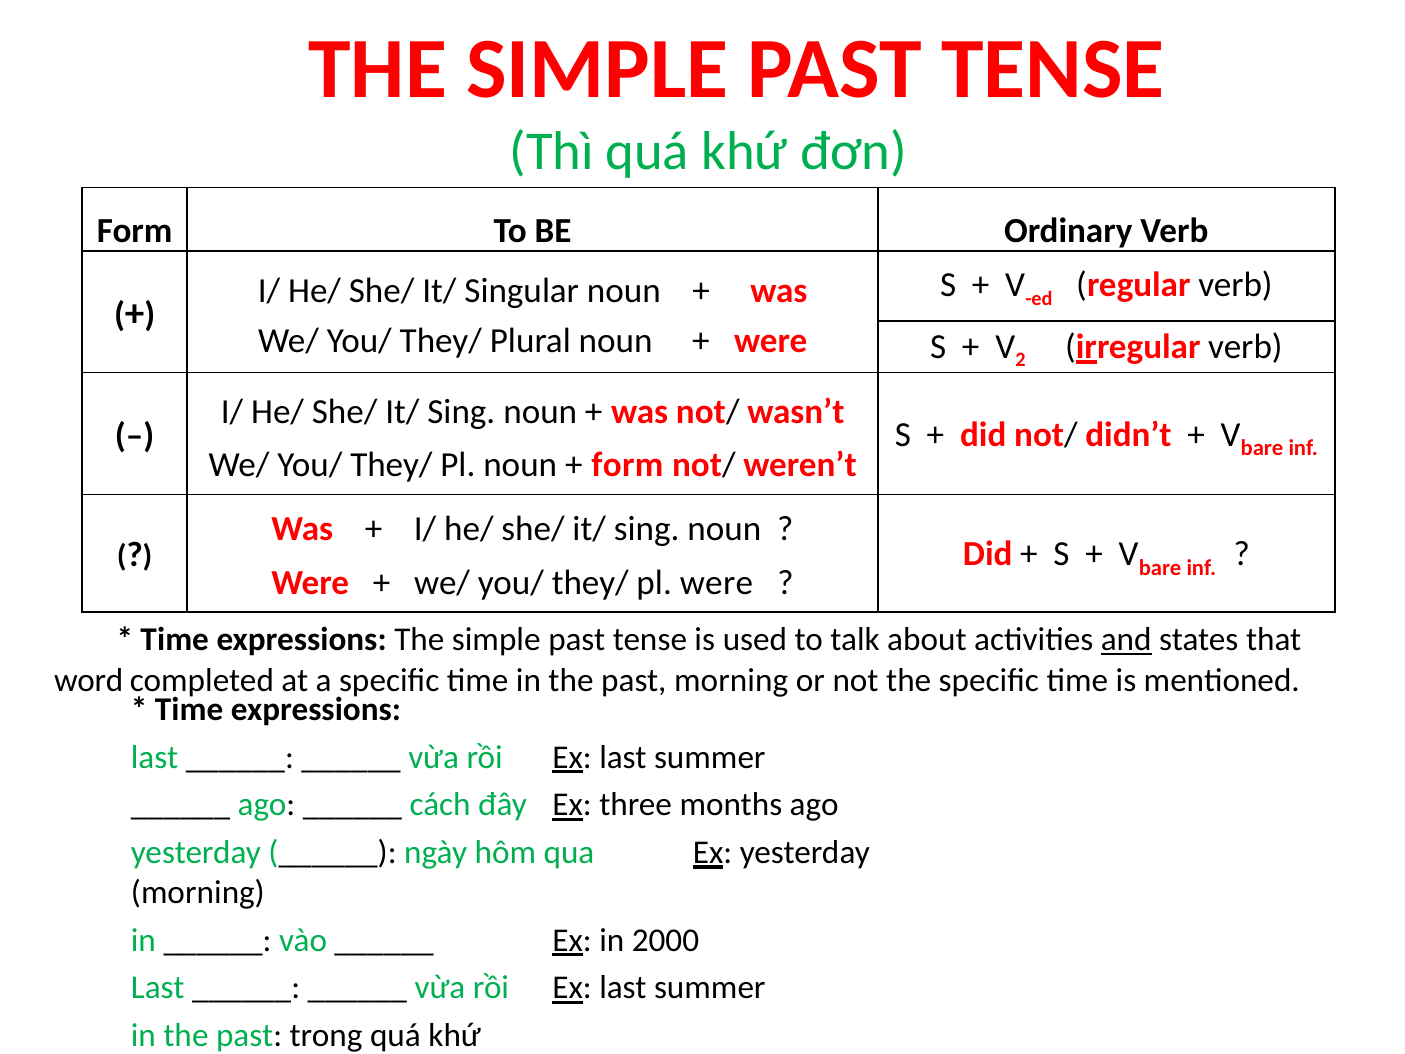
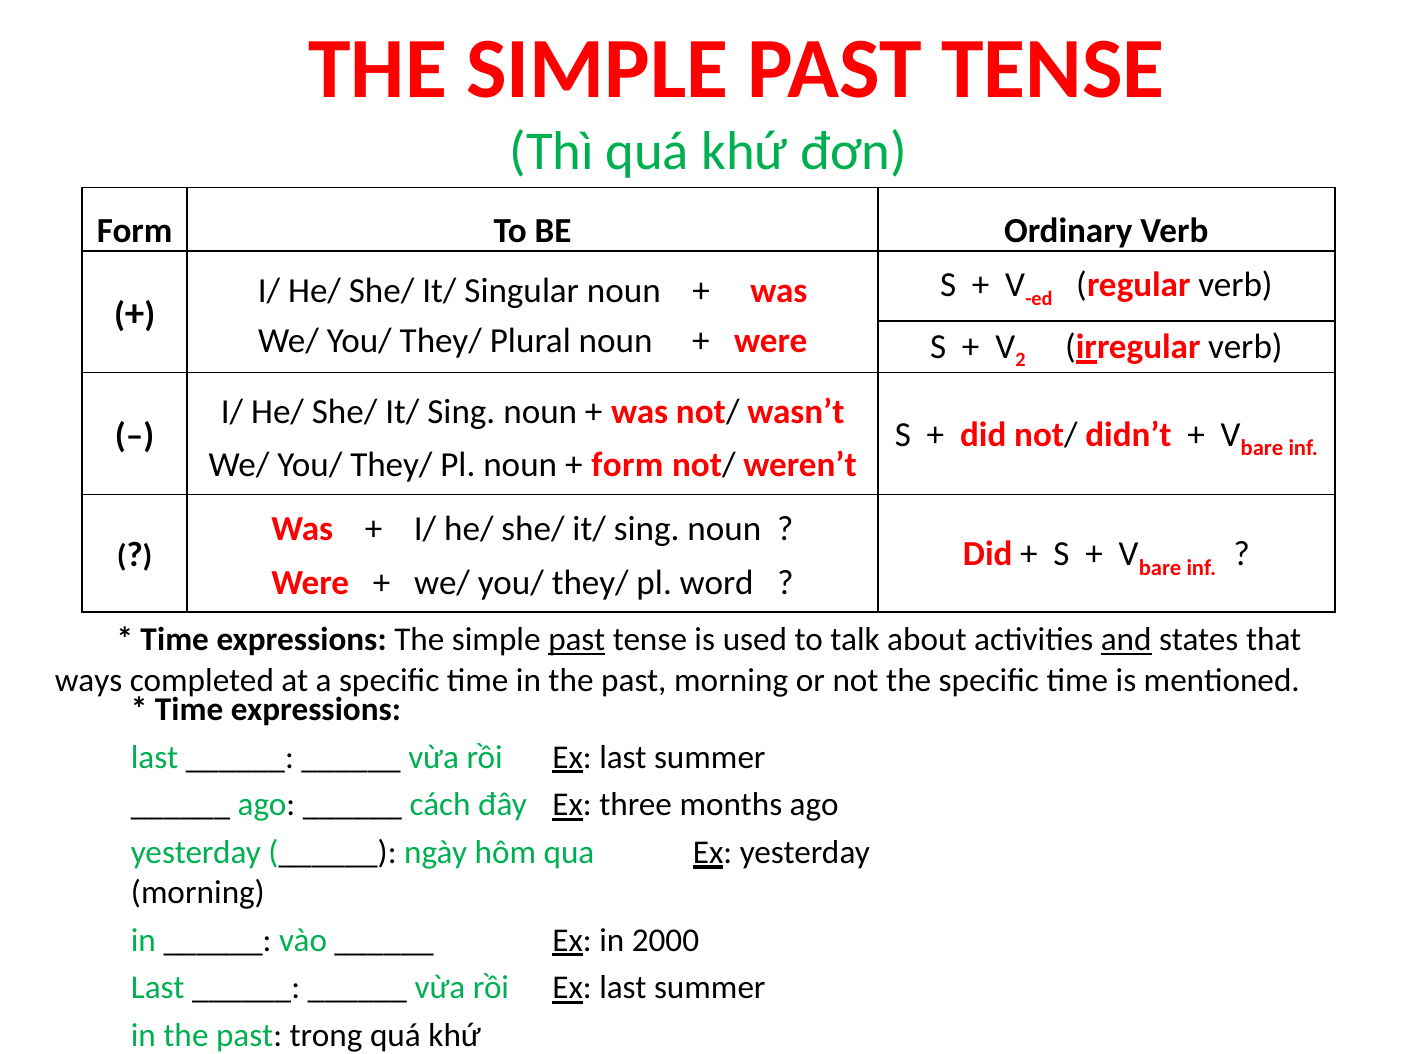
pl were: were -> word
past at (577, 639) underline: none -> present
word: word -> ways
